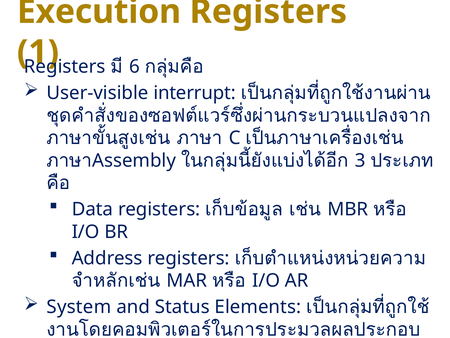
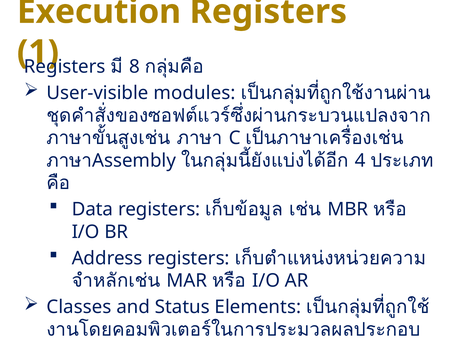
6: 6 -> 8
interrupt: interrupt -> modules
3: 3 -> 4
System: System -> Classes
